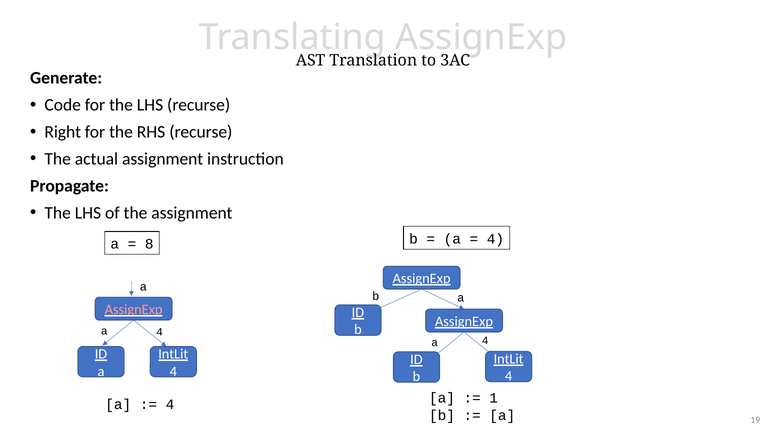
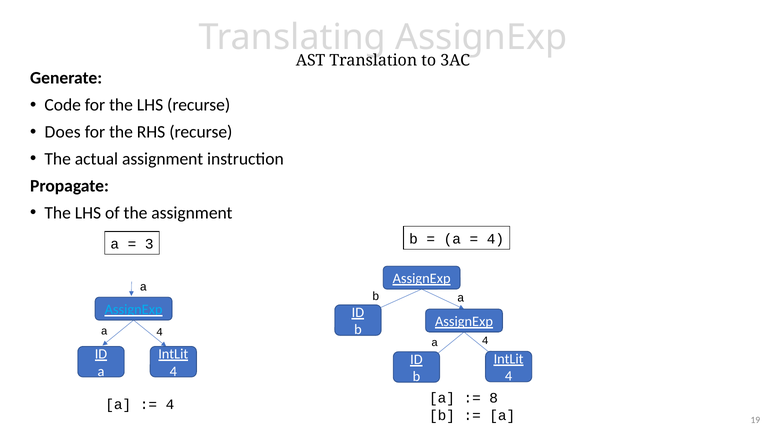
Right: Right -> Does
8: 8 -> 3
AssignExp at (134, 310) colour: pink -> light blue
1: 1 -> 8
